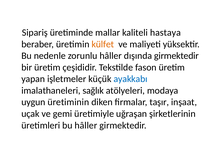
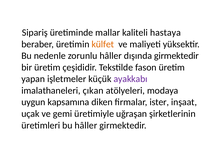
ayakkabı colour: blue -> purple
sağlık: sağlık -> çıkan
üretiminin: üretiminin -> kapsamına
taşır: taşır -> ister
